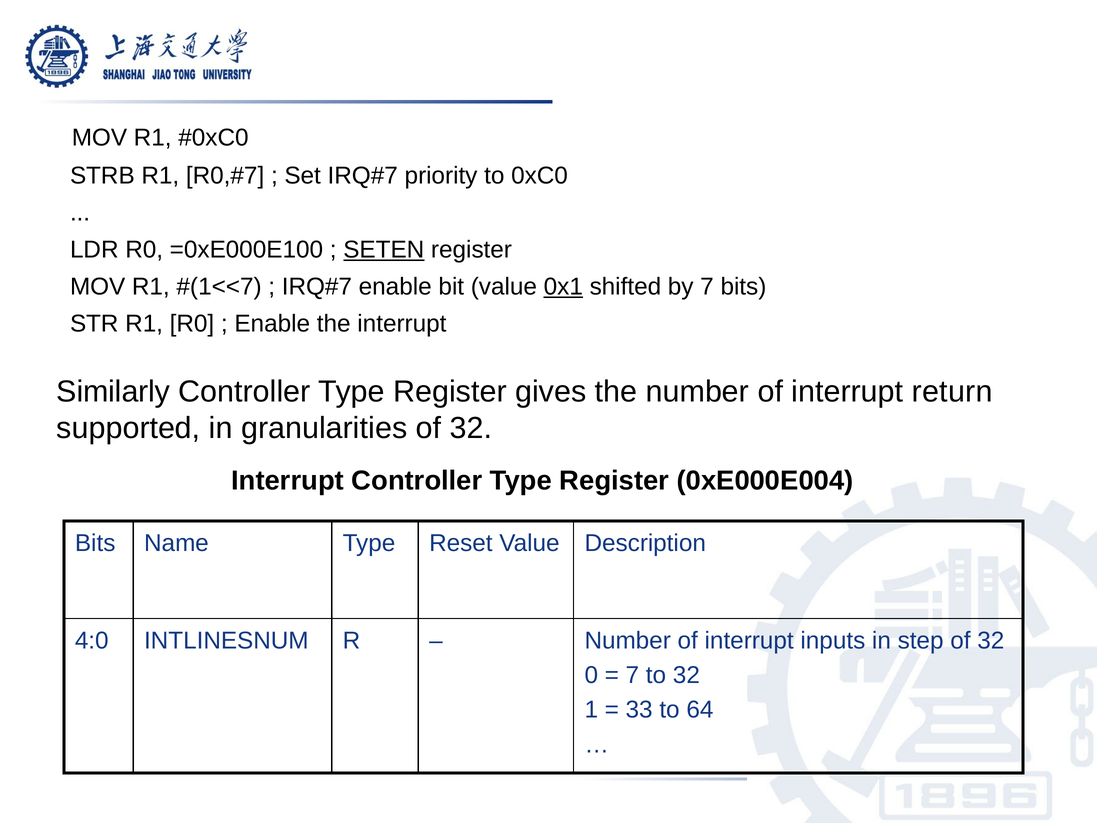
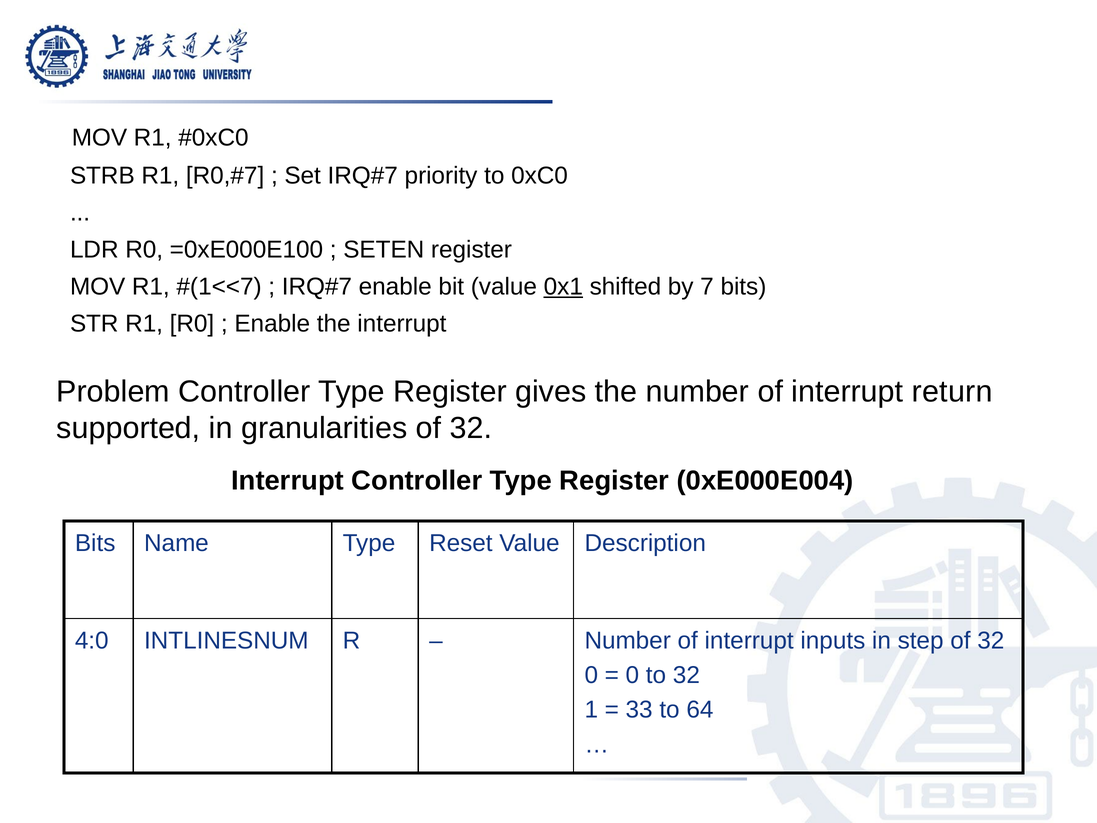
SETEN underline: present -> none
Similarly: Similarly -> Problem
7 at (632, 675): 7 -> 0
